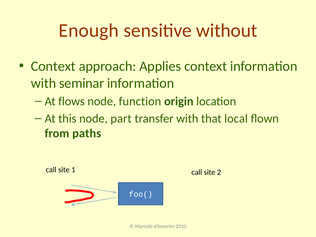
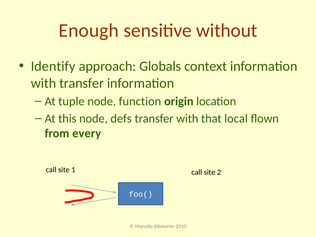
Context at (53, 66): Context -> Identify
Applies: Applies -> Globals
with seminar: seminar -> transfer
flows: flows -> tuple
part: part -> defs
paths: paths -> every
